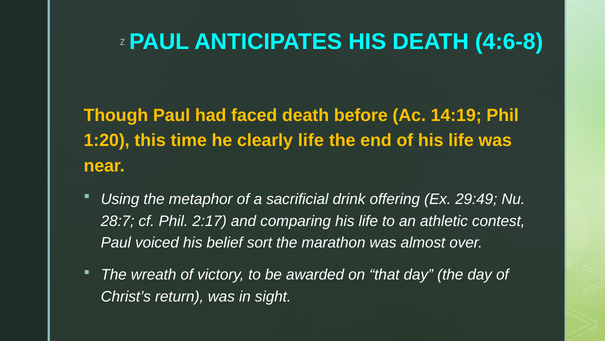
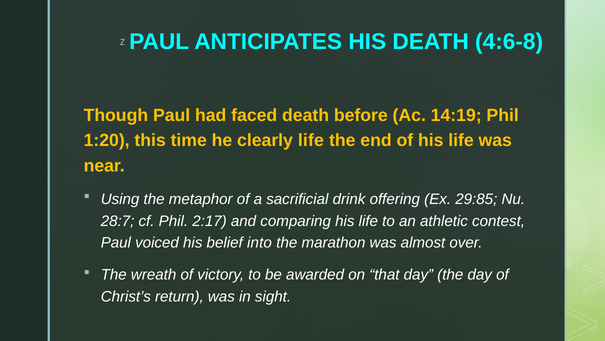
29:49: 29:49 -> 29:85
sort: sort -> into
